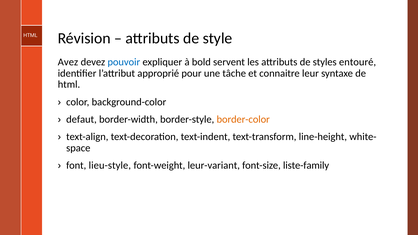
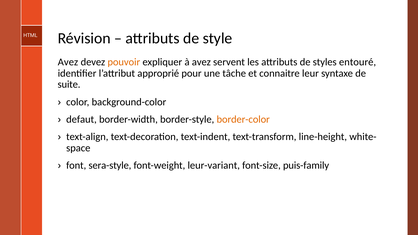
pouvoir colour: blue -> orange
à bold: bold -> avez
html at (69, 85): html -> suite
lieu-style: lieu-style -> sera-style
liste-family: liste-family -> puis-family
